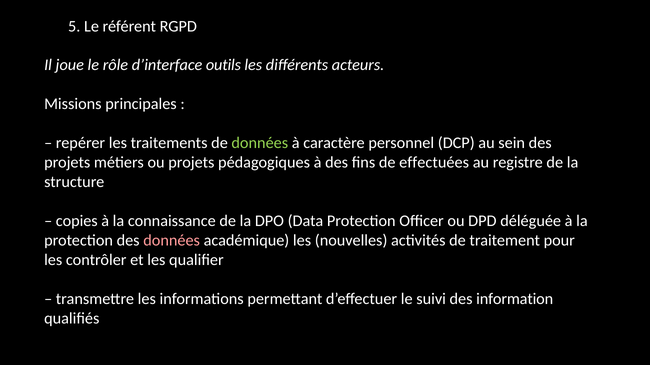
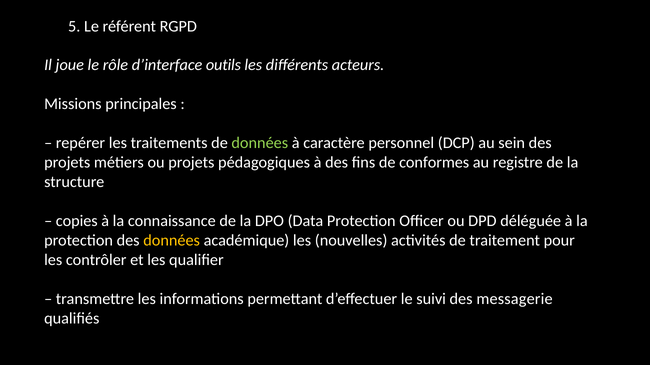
effectuées: effectuées -> conformes
données at (172, 241) colour: pink -> yellow
information: information -> messagerie
